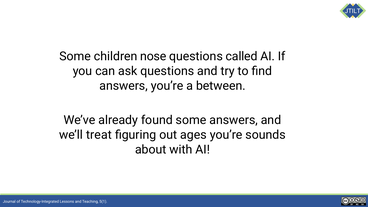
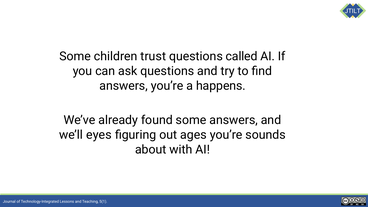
nose: nose -> trust
between: between -> happens
treat: treat -> eyes
